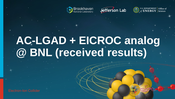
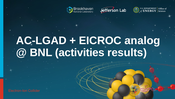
received: received -> activities
